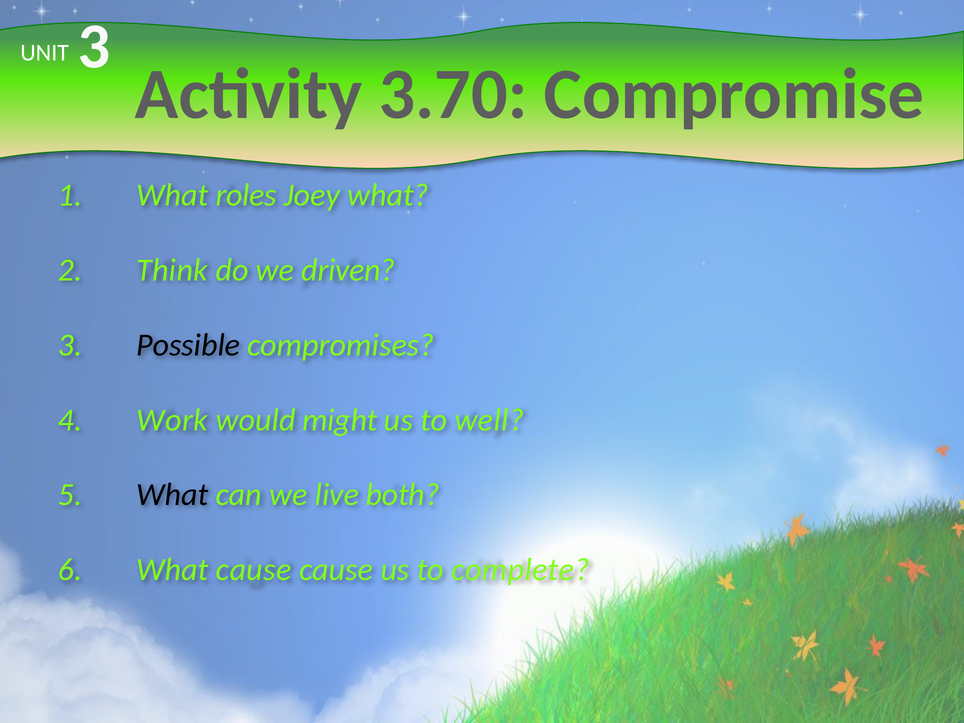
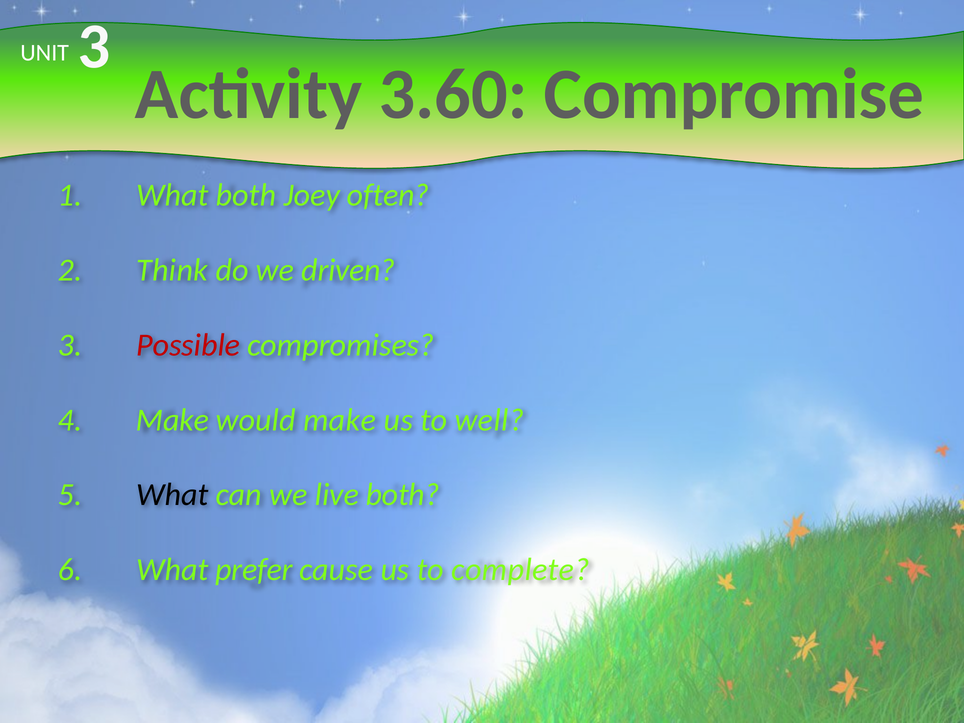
3.70: 3.70 -> 3.60
What roles: roles -> both
Joey what: what -> often
Possible colour: black -> red
Work at (172, 420): Work -> Make
would might: might -> make
What cause: cause -> prefer
